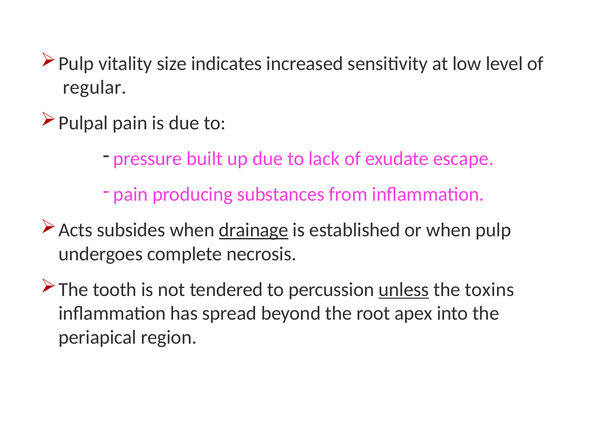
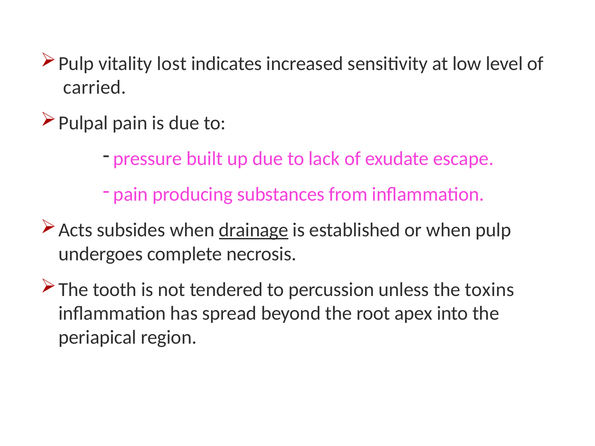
size: size -> lost
regular: regular -> carried
unless underline: present -> none
